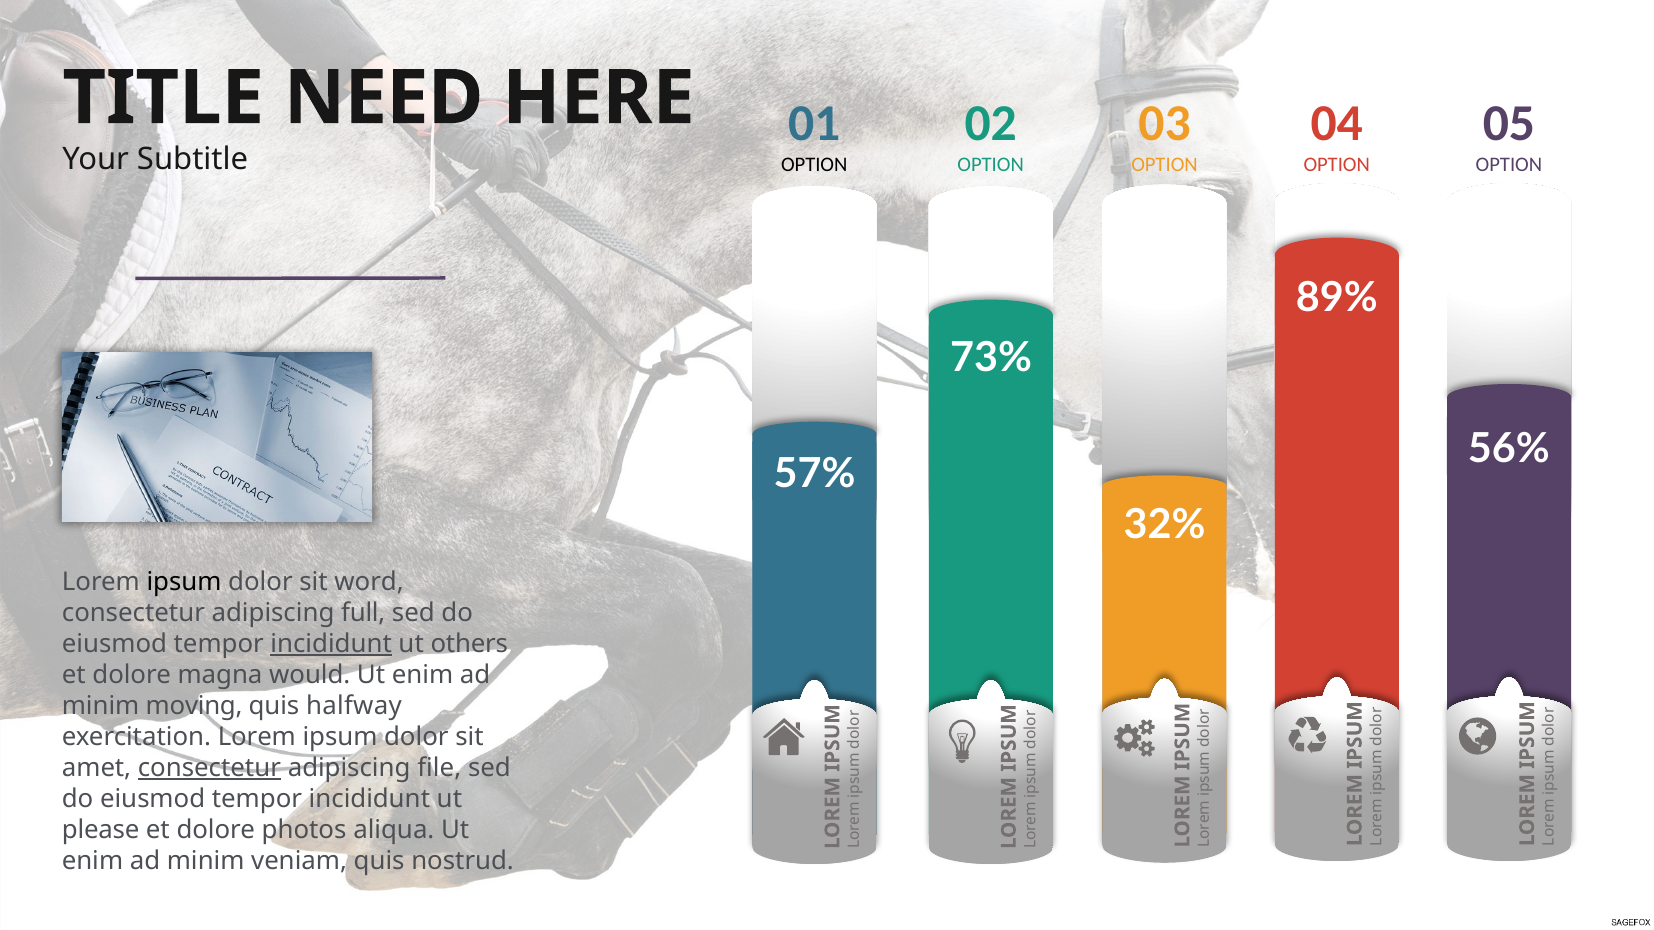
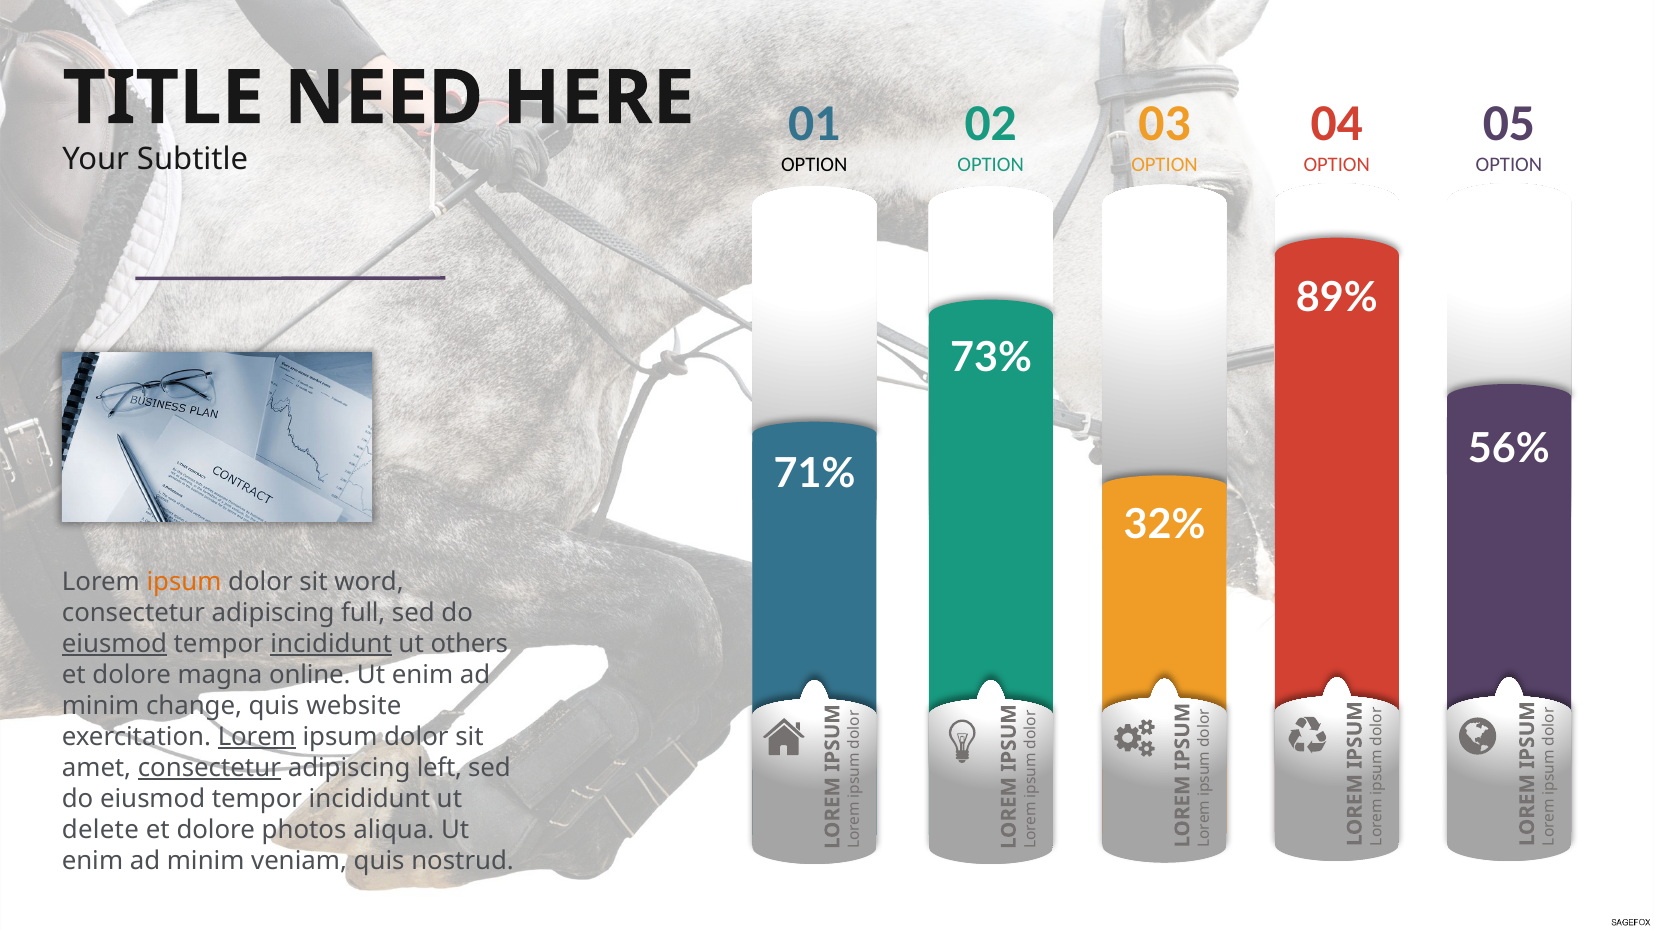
57%: 57% -> 71%
ipsum at (184, 582) colour: black -> orange
eiusmod at (114, 644) underline: none -> present
would: would -> online
moving: moving -> change
halfway: halfway -> website
Lorem at (257, 737) underline: none -> present
file: file -> left
please: please -> delete
